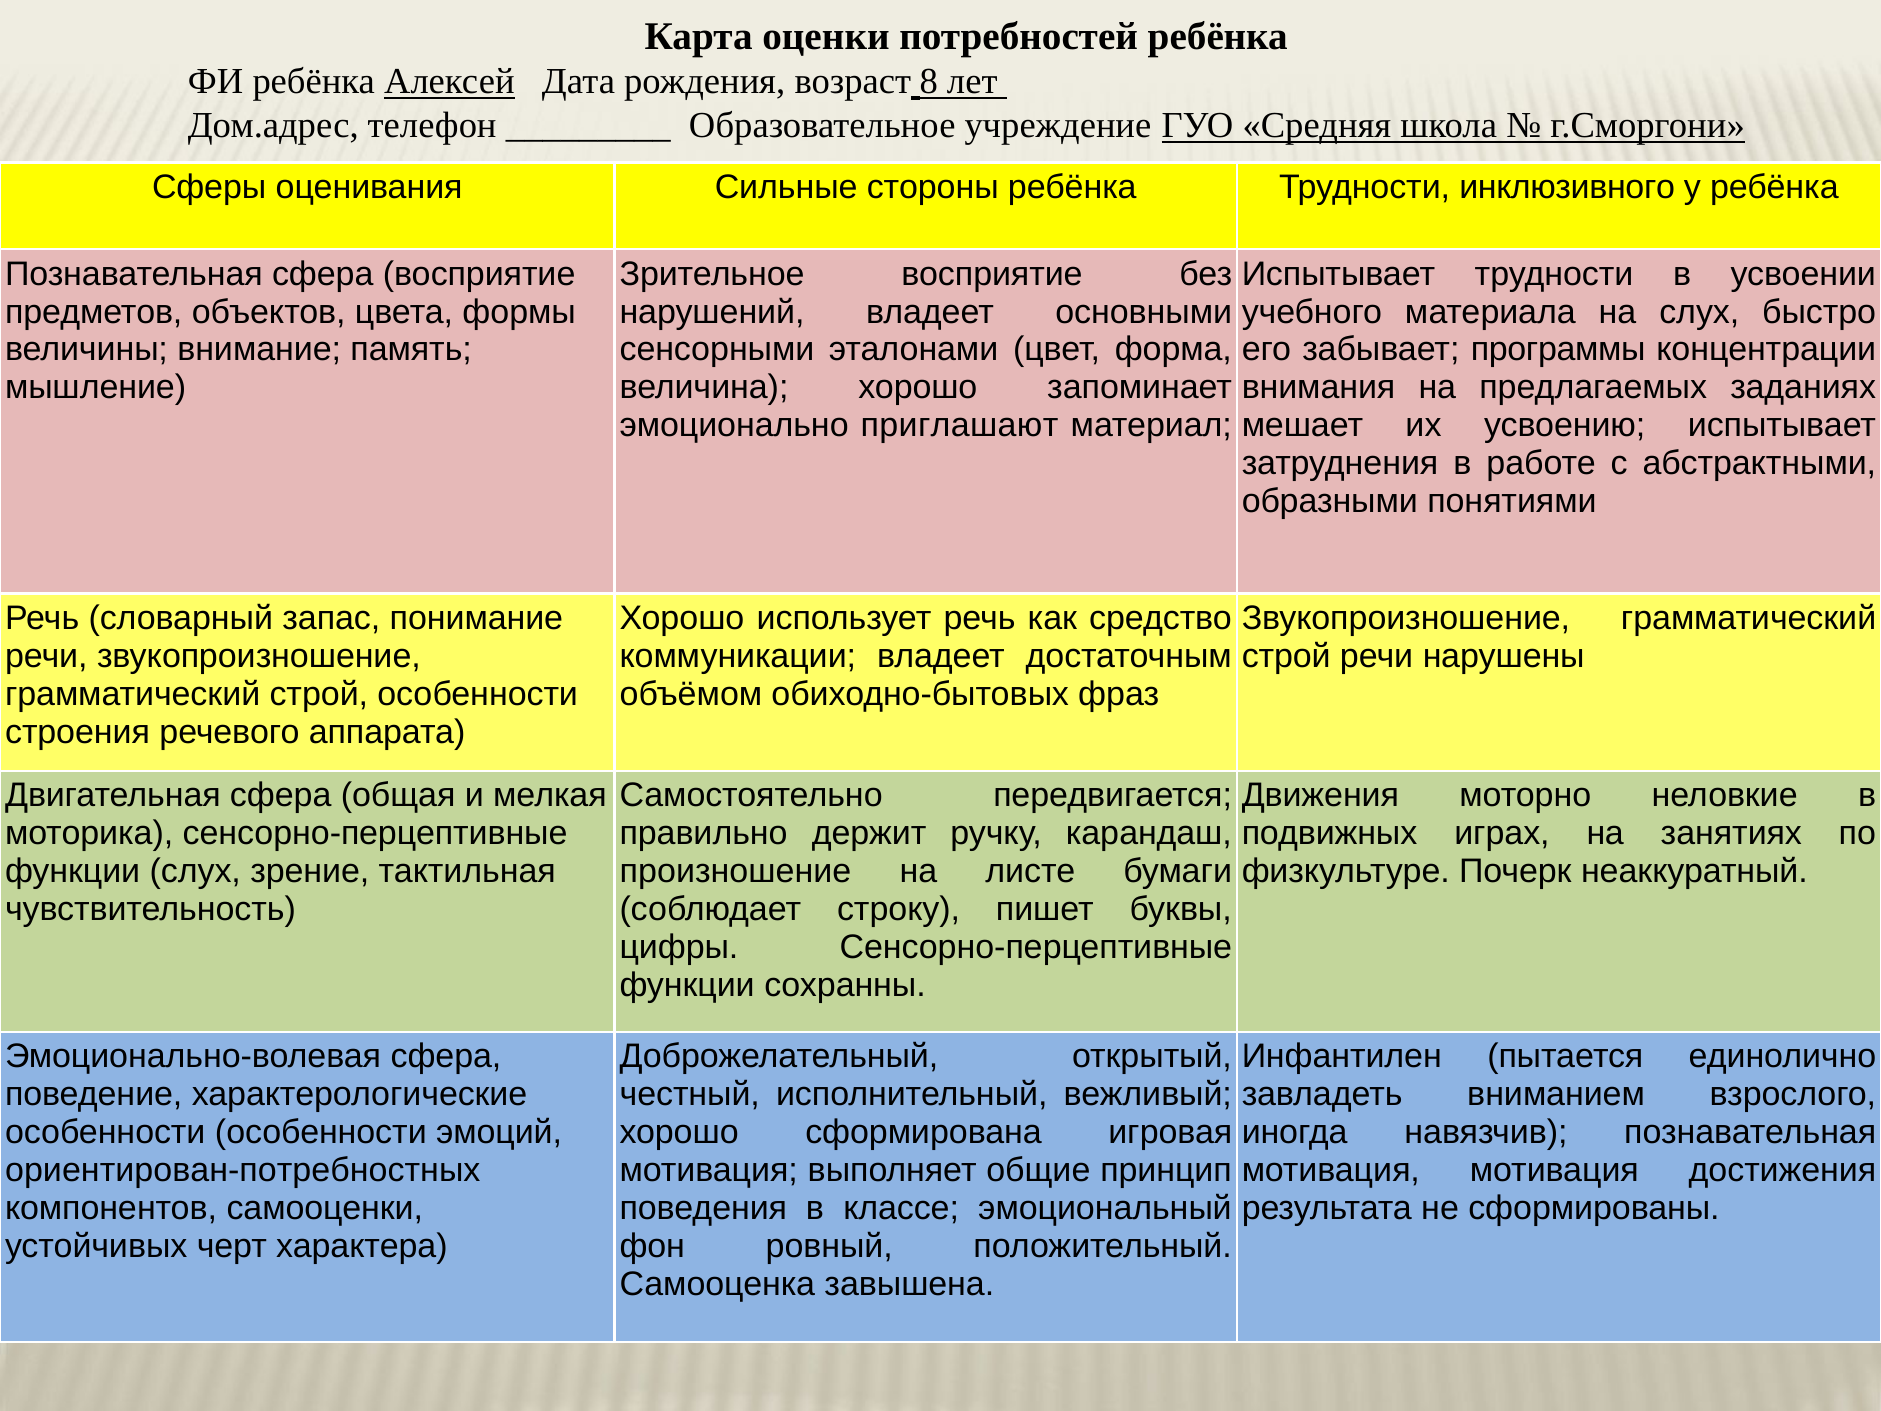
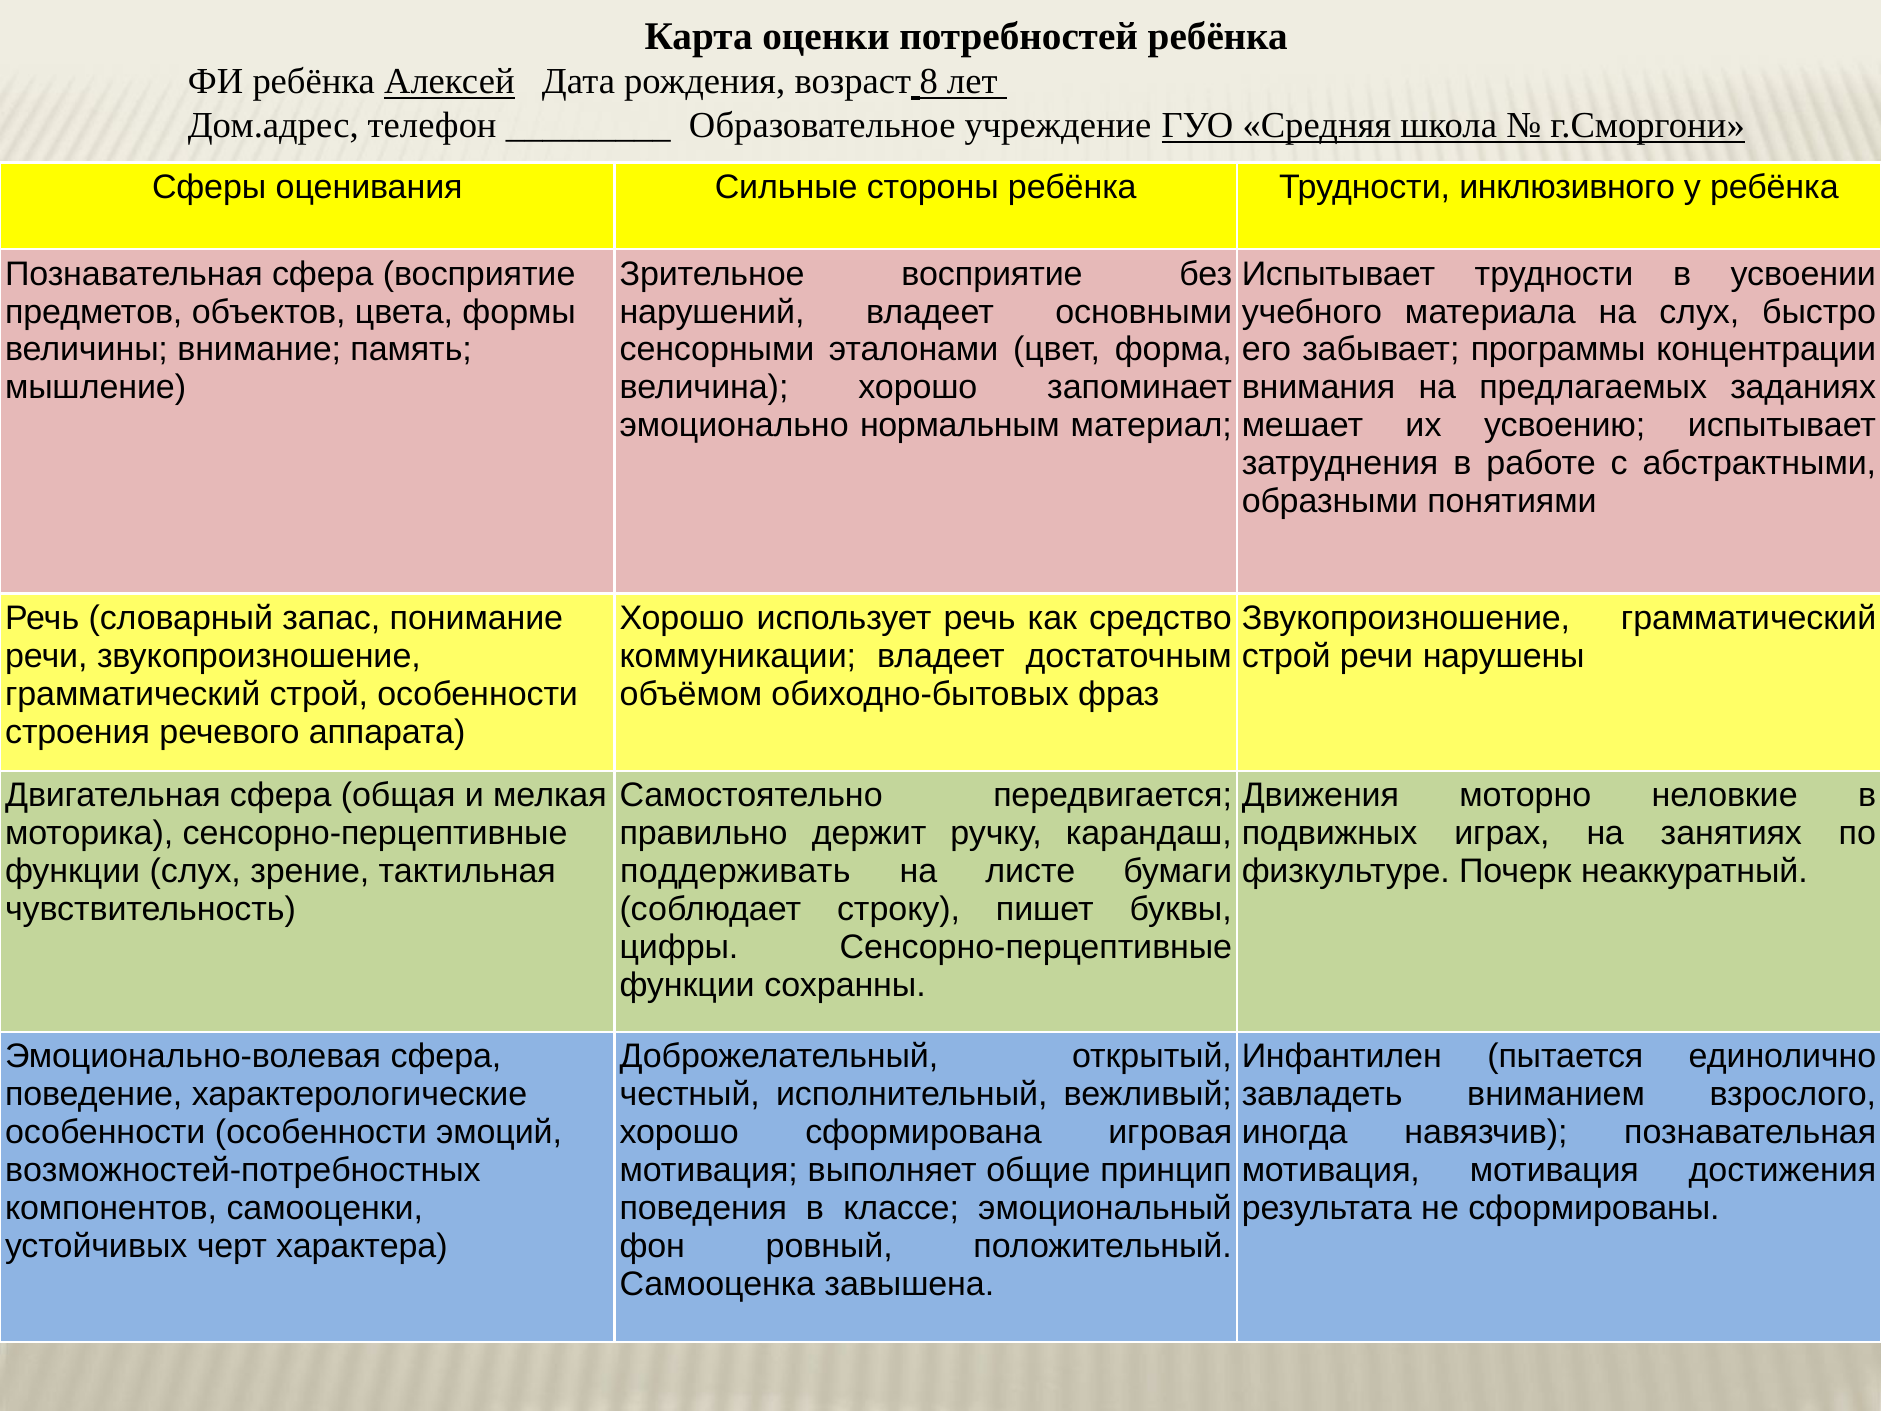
приглашают: приглашают -> нормальным
произношение: произношение -> поддерживать
ориентирован-потребностных: ориентирован-потребностных -> возможностей-потребностных
